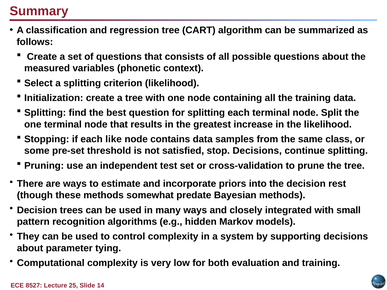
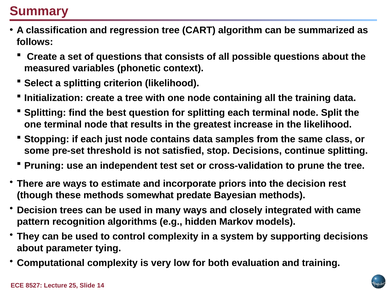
like: like -> just
small: small -> came
